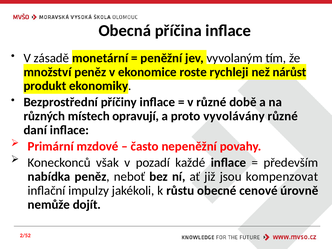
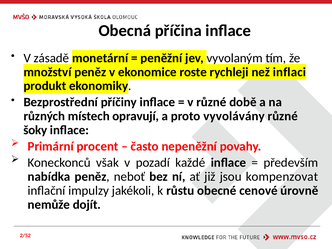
nárůst: nárůst -> inflaci
daní: daní -> šoky
mzdové: mzdové -> procent
